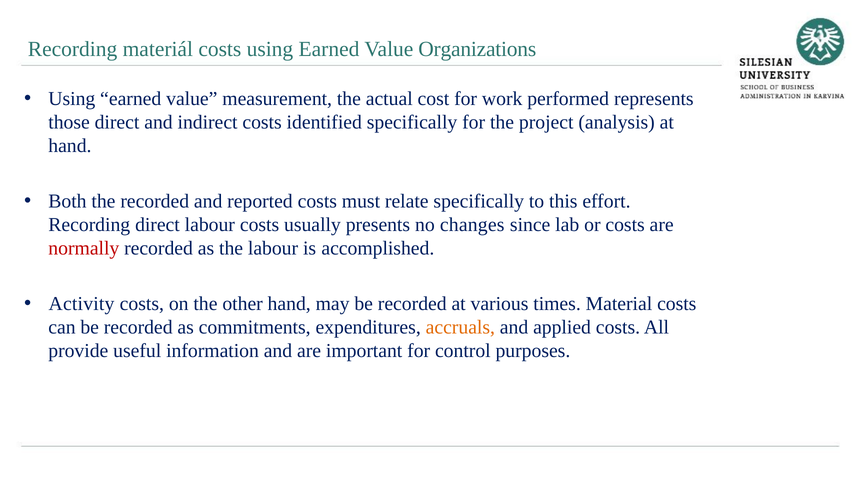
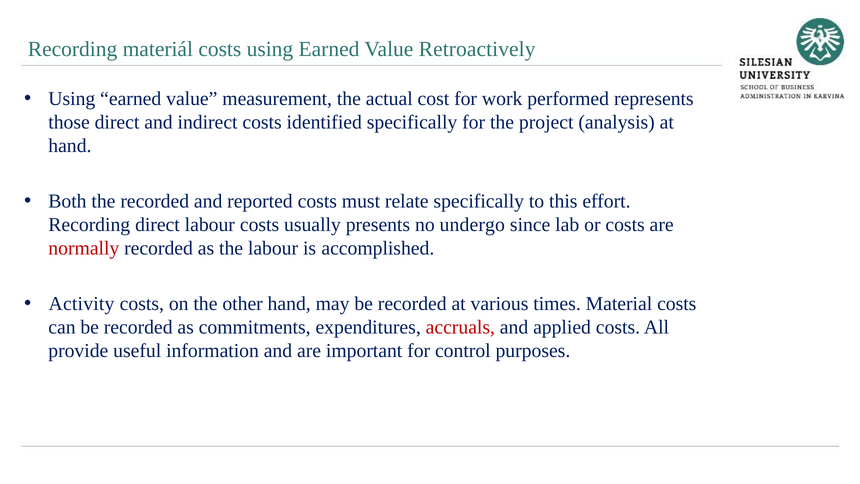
Organizations: Organizations -> Retroactively
changes: changes -> undergo
accruals colour: orange -> red
